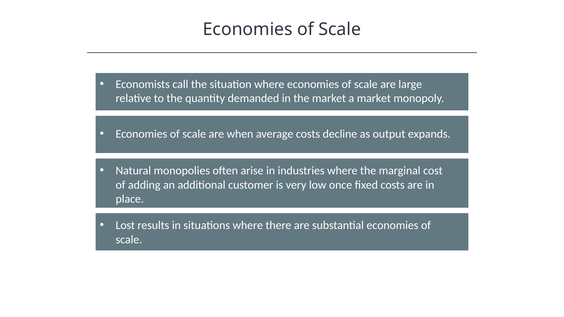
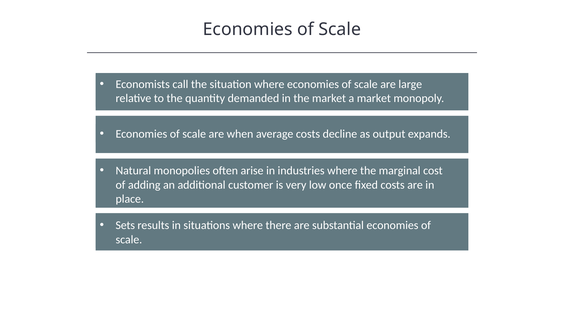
Lost: Lost -> Sets
